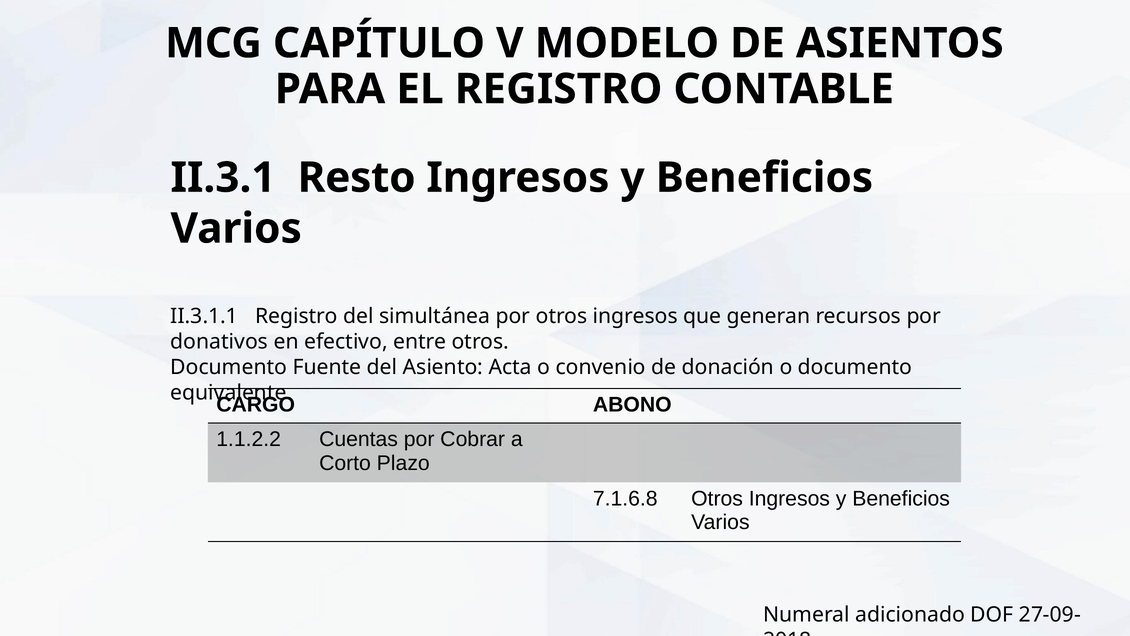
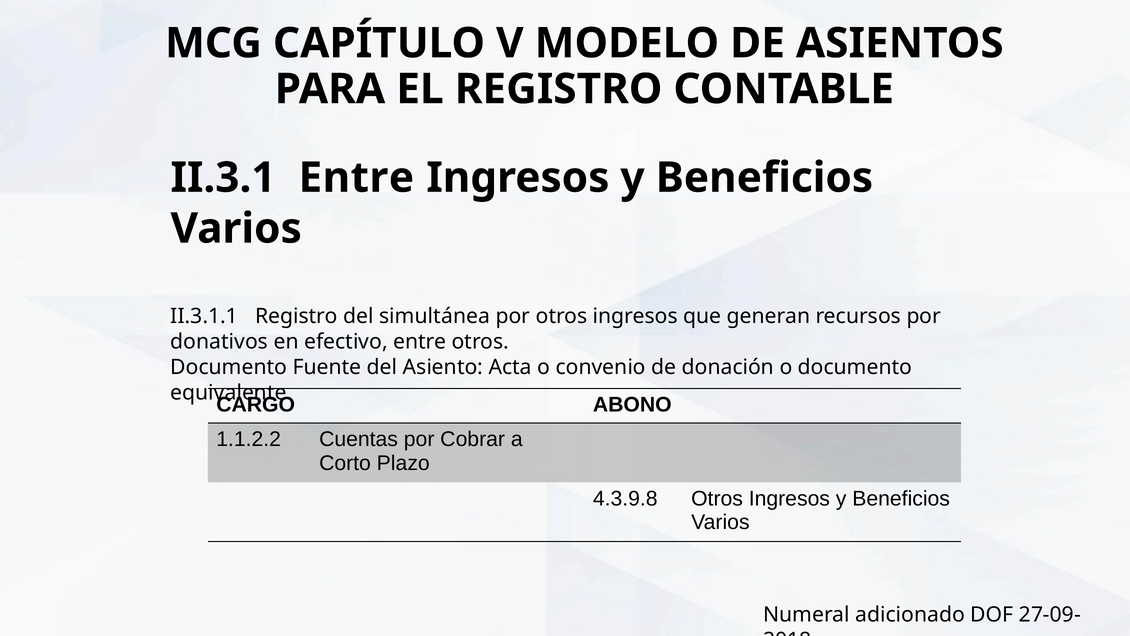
II.3.1 Resto: Resto -> Entre
7.1.6.8: 7.1.6.8 -> 4.3.9.8
